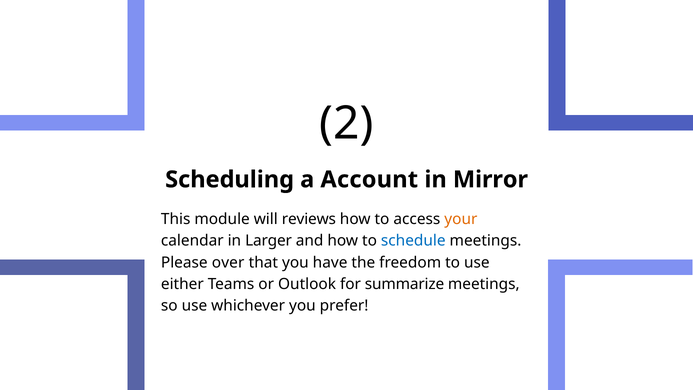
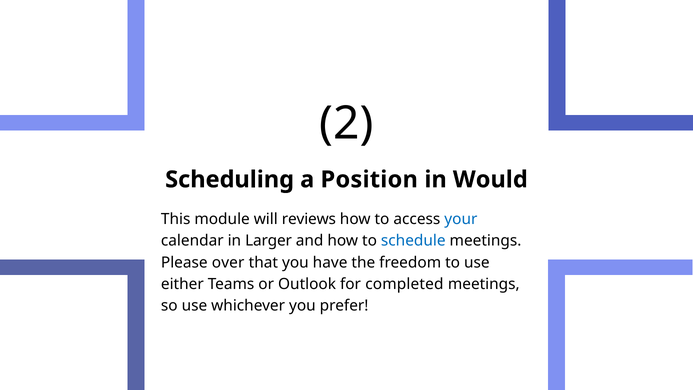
Account: Account -> Position
Mirror: Mirror -> Would
your colour: orange -> blue
summarize: summarize -> completed
